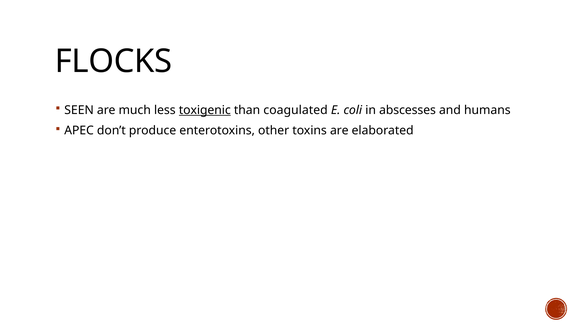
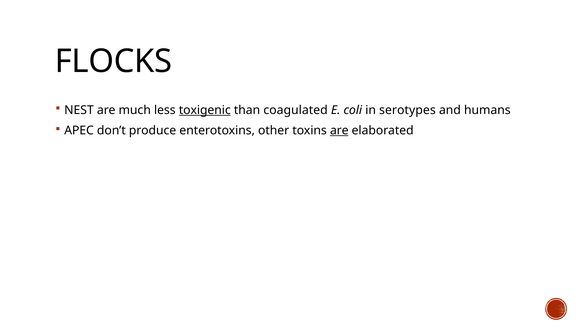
SEEN: SEEN -> NEST
abscesses: abscesses -> serotypes
are at (339, 131) underline: none -> present
